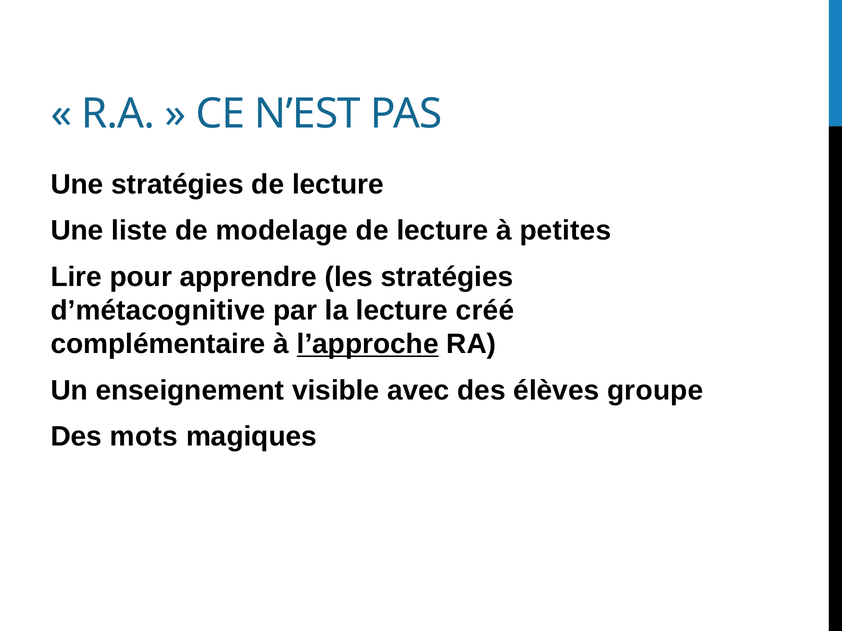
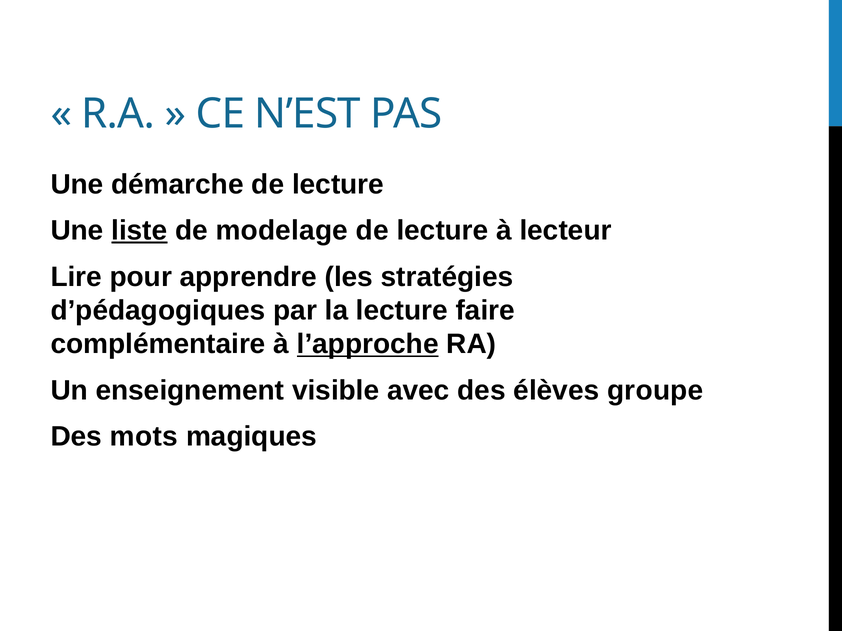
Une stratégies: stratégies -> démarche
liste underline: none -> present
petites: petites -> lecteur
d’métacognitive: d’métacognitive -> d’pédagogiques
créé: créé -> faire
